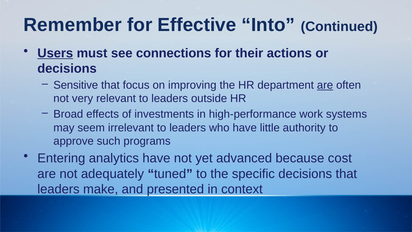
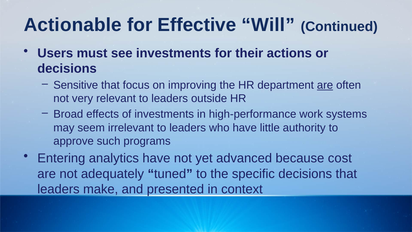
Remember: Remember -> Actionable
Into: Into -> Will
Users underline: present -> none
see connections: connections -> investments
